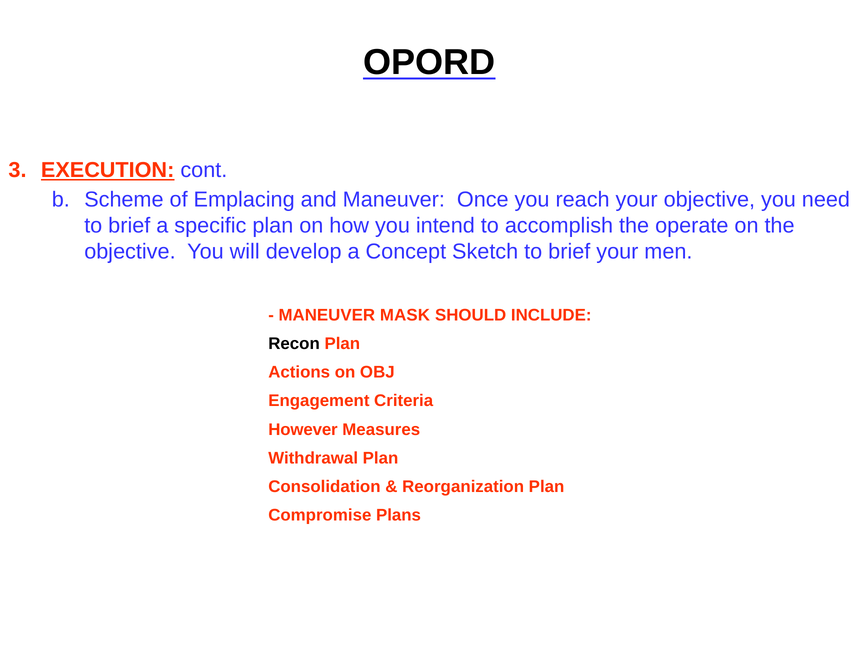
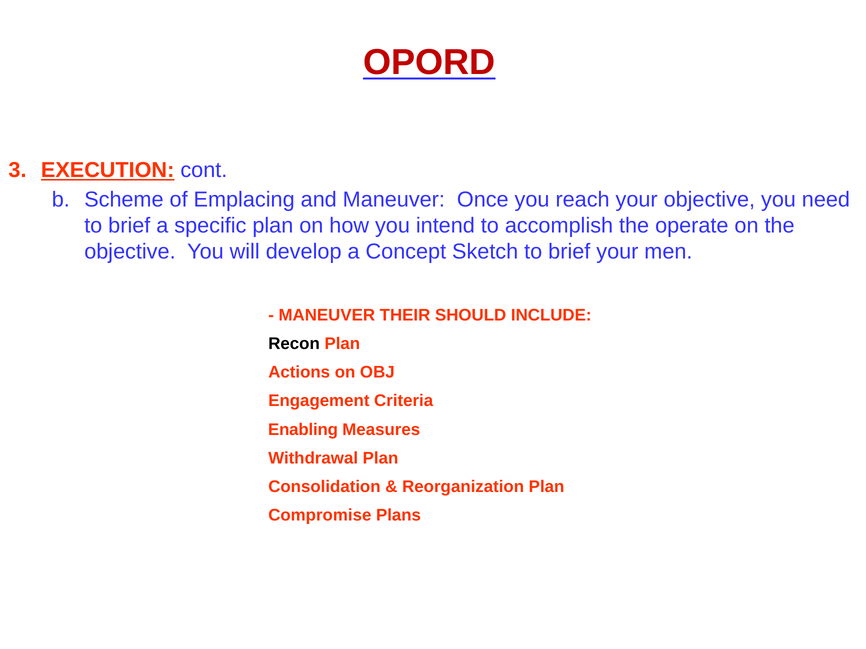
OPORD colour: black -> red
MASK: MASK -> THEIR
However: However -> Enabling
